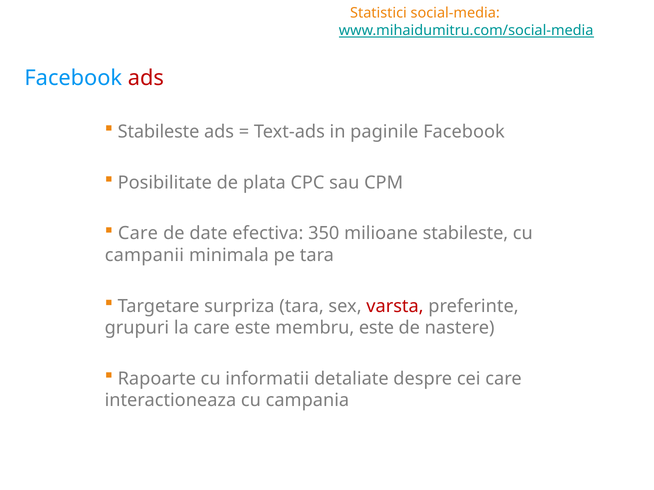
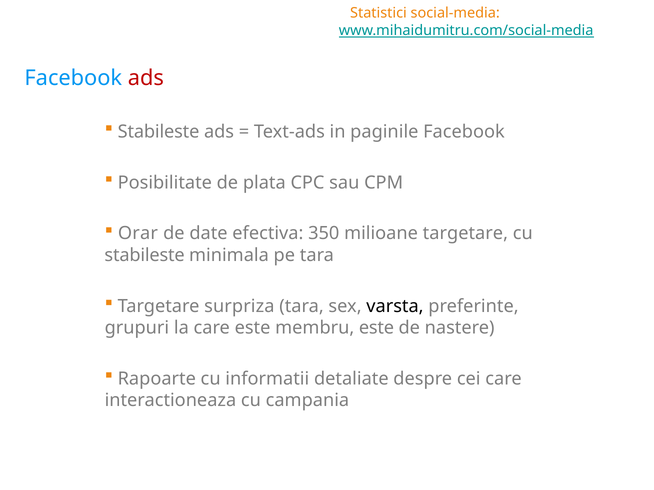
Care at (138, 234): Care -> Orar
milioane stabileste: stabileste -> targetare
campanii at (144, 255): campanii -> stabileste
varsta colour: red -> black
